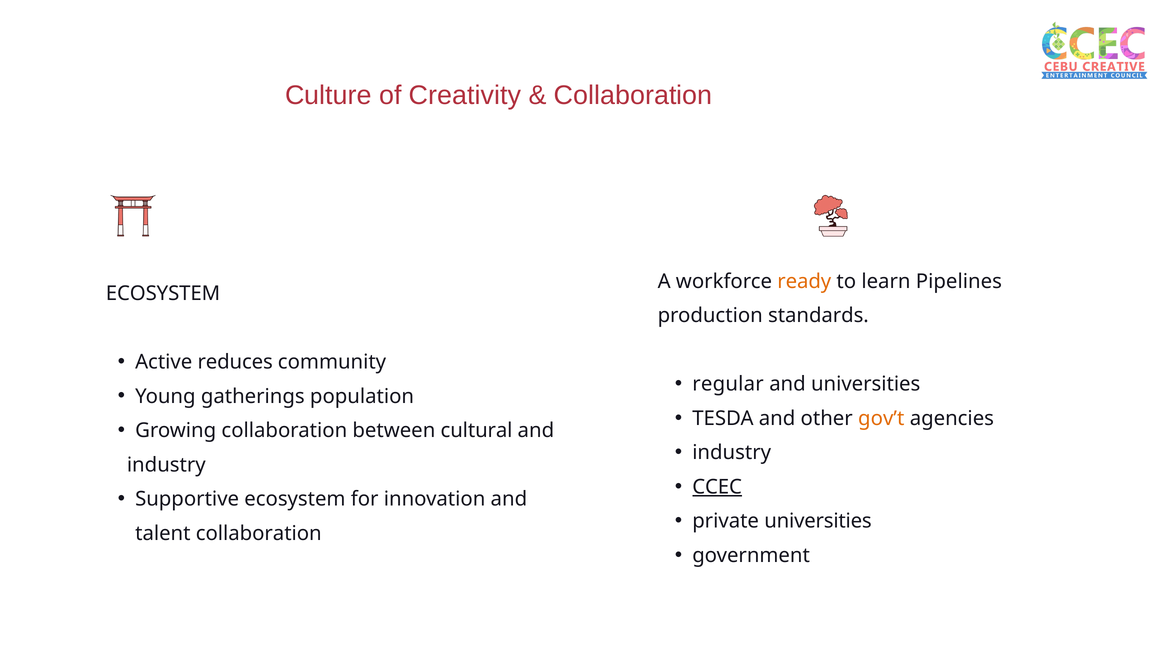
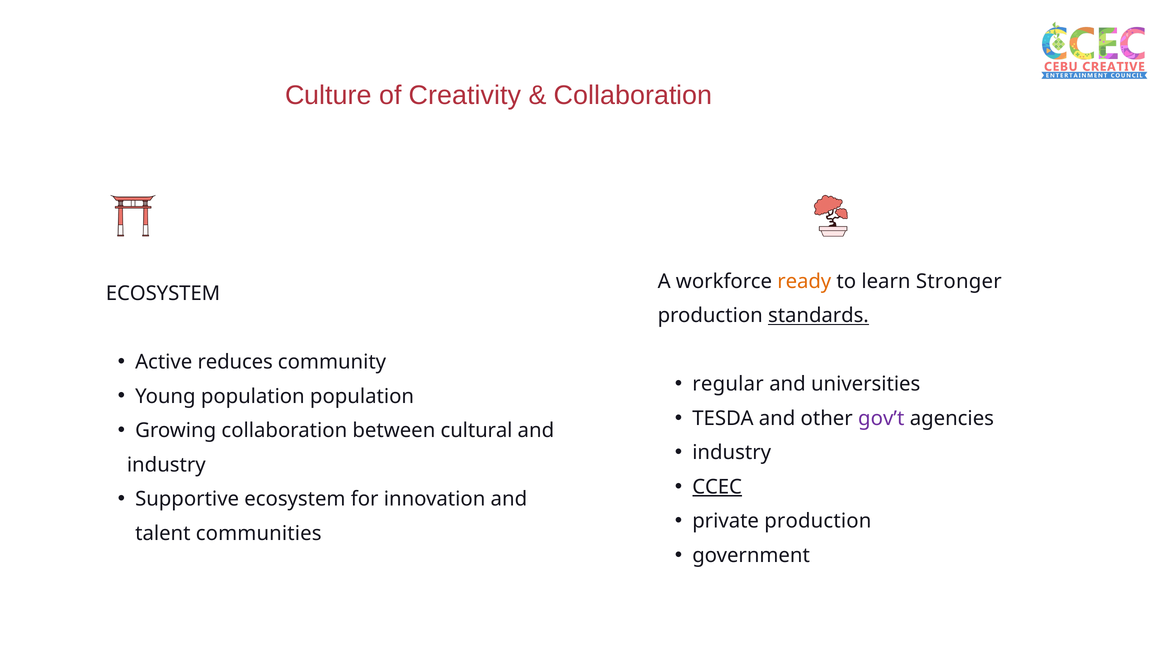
Pipelines: Pipelines -> Stronger
standards underline: none -> present
Young gatherings: gatherings -> population
gov’t colour: orange -> purple
private universities: universities -> production
talent collaboration: collaboration -> communities
